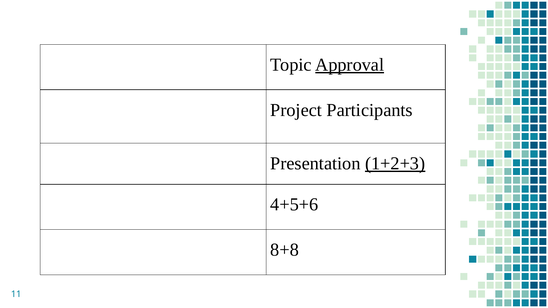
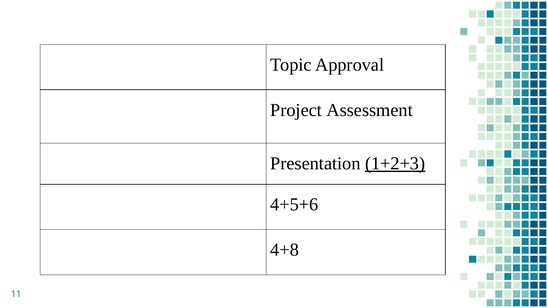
Approval underline: present -> none
Participants: Participants -> Assessment
8+8: 8+8 -> 4+8
